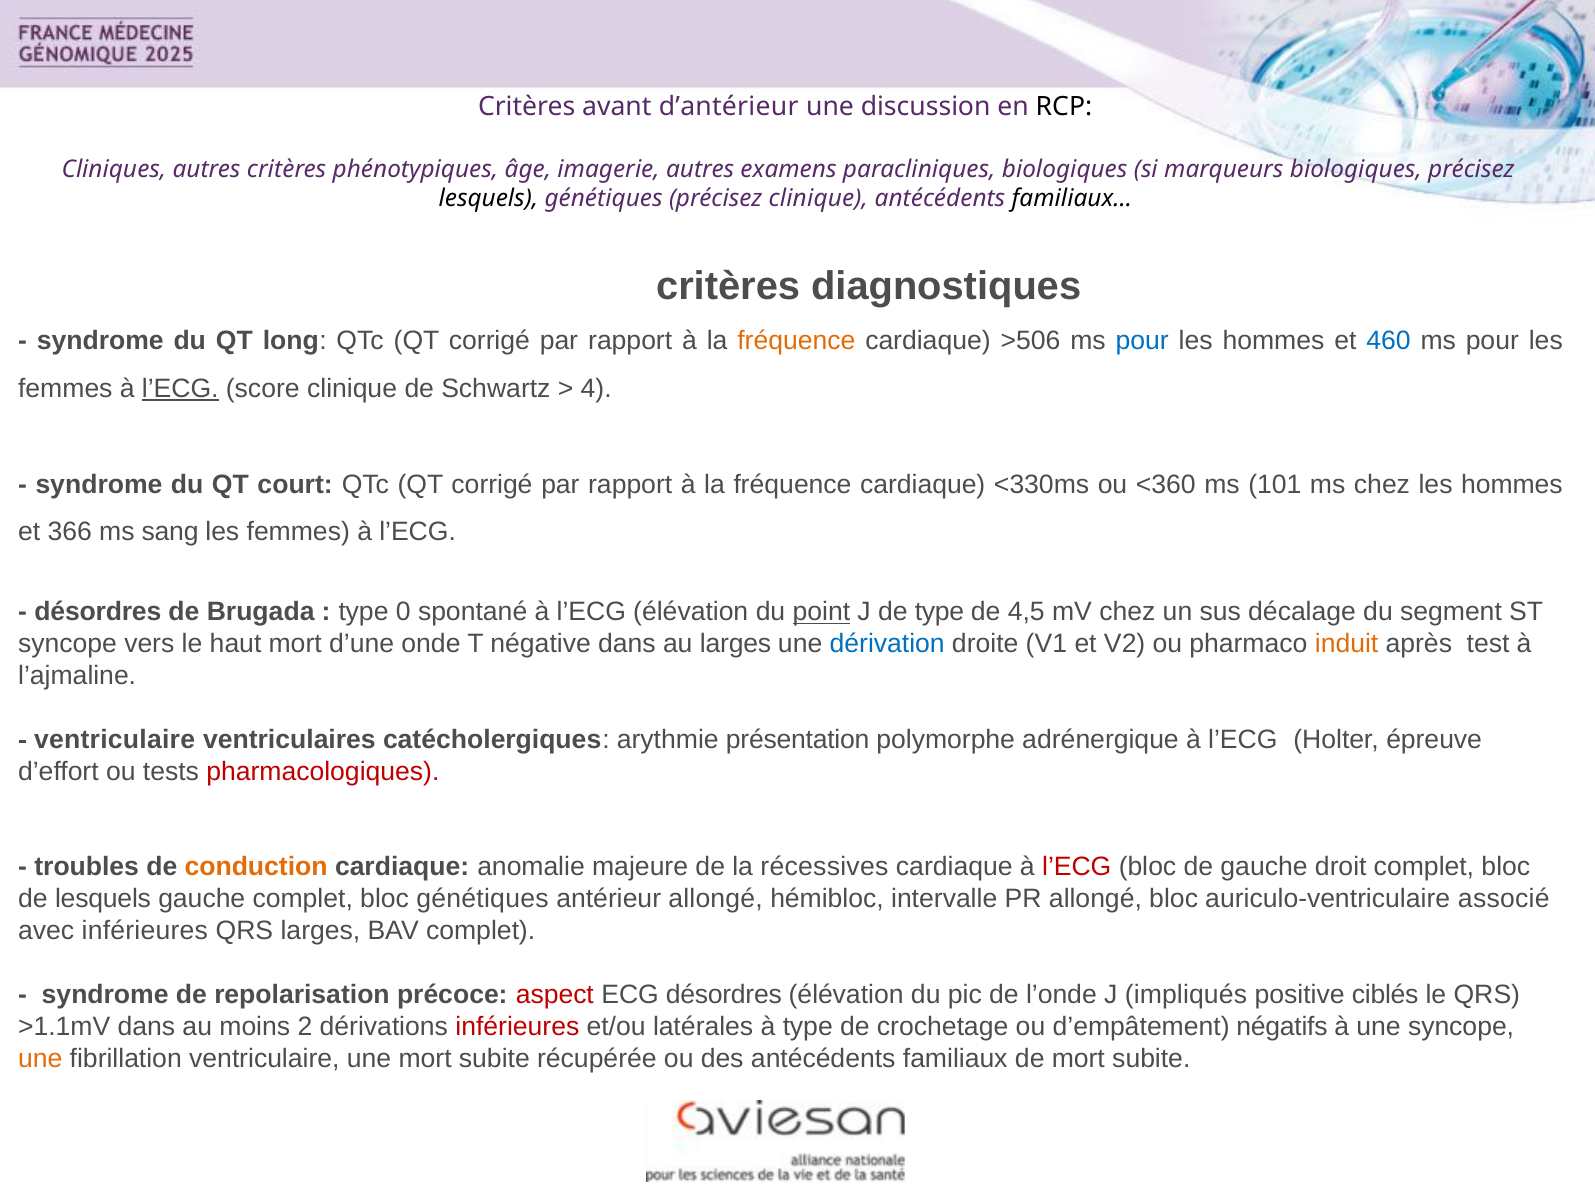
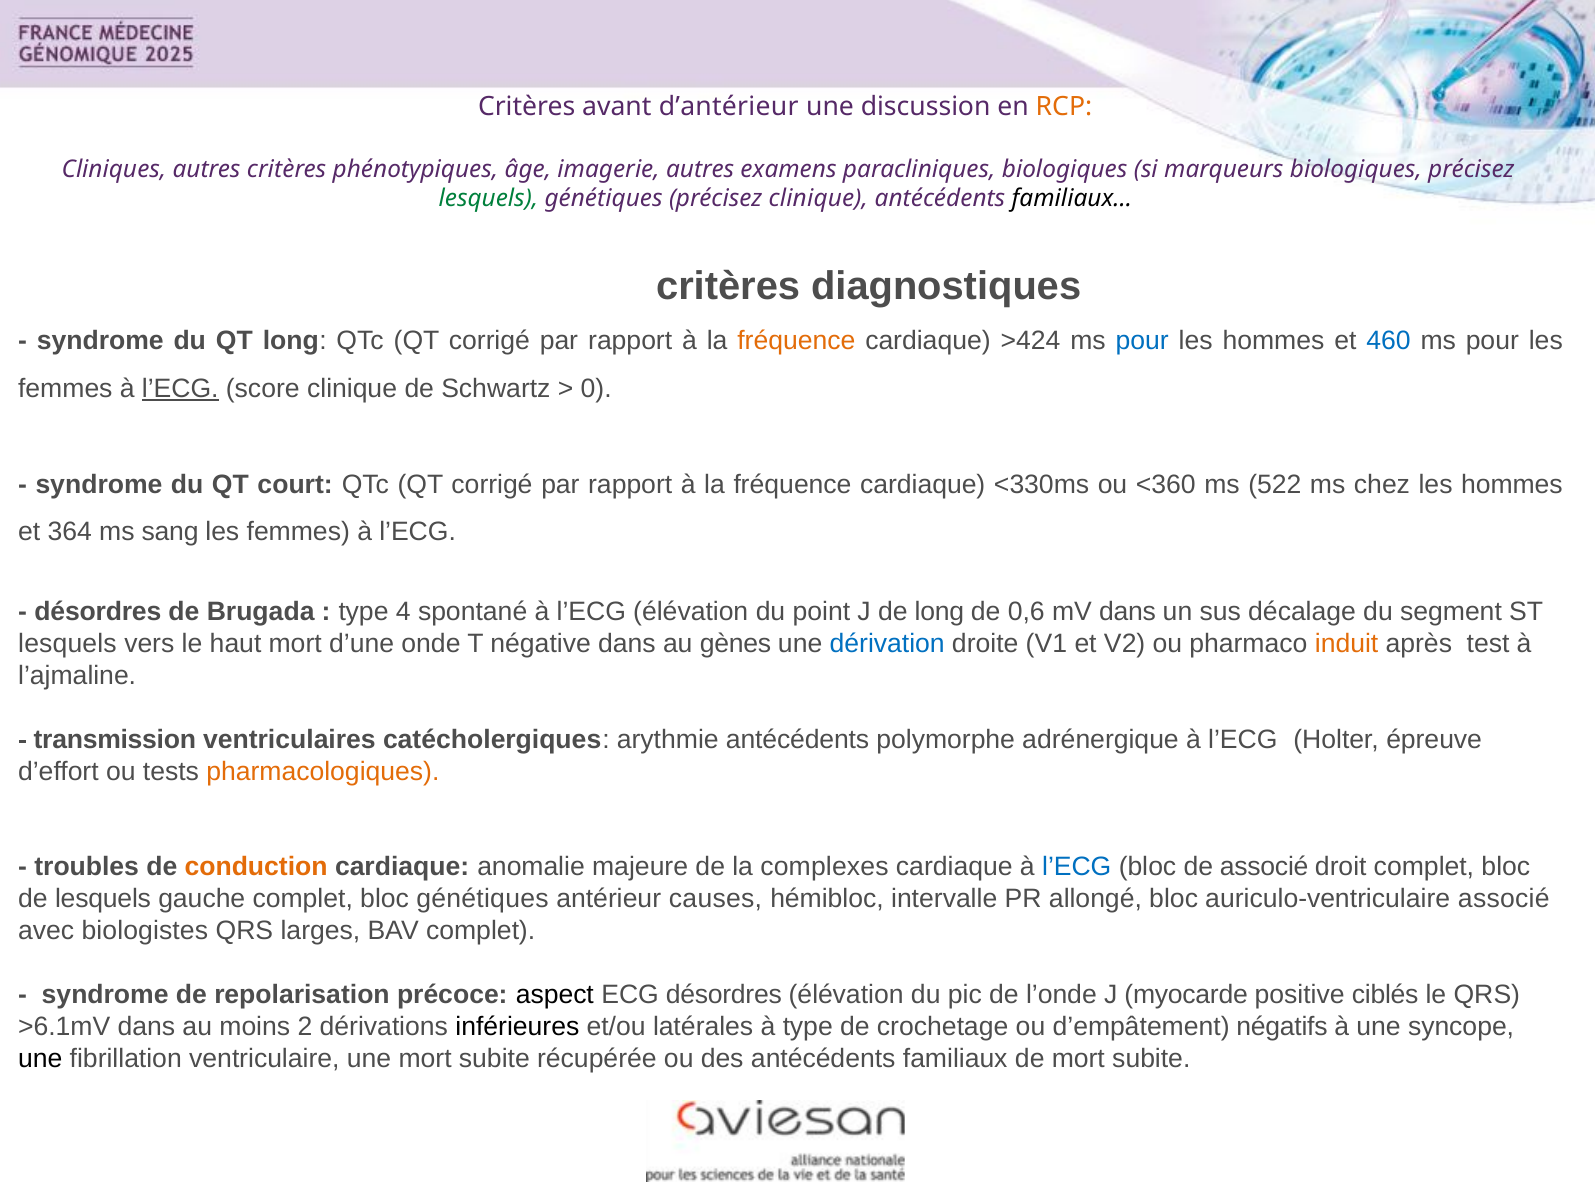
RCP colour: black -> orange
lesquels at (488, 199) colour: black -> green
>506: >506 -> >424
4: 4 -> 0
101: 101 -> 522
366: 366 -> 364
0: 0 -> 4
point underline: present -> none
de type: type -> long
4,5: 4,5 -> 0,6
mV chez: chez -> dans
syncope at (68, 644): syncope -> lesquels
au larges: larges -> gènes
ventriculaire at (115, 740): ventriculaire -> transmission
arythmie présentation: présentation -> antécédents
pharmacologiques colour: red -> orange
récessives: récessives -> complexes
l’ECG at (1077, 867) colour: red -> blue
de gauche: gauche -> associé
antérieur allongé: allongé -> causes
avec inférieures: inférieures -> biologistes
aspect colour: red -> black
impliqués: impliqués -> myocarde
>1.1mV: >1.1mV -> >6.1mV
inférieures at (517, 1027) colour: red -> black
une at (40, 1059) colour: orange -> black
